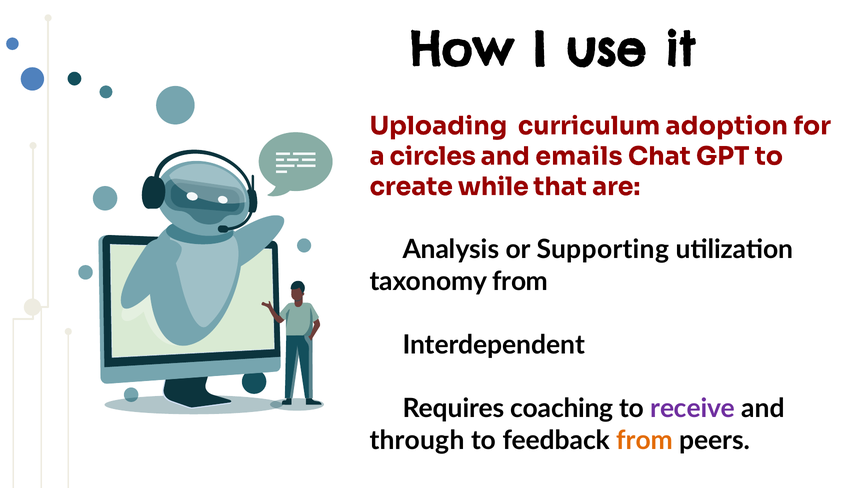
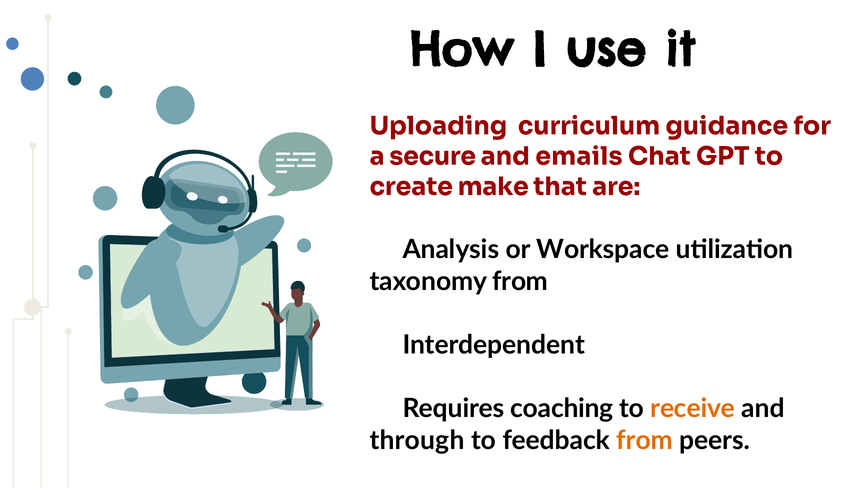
adoption: adoption -> guidance
circles: circles -> secure
while: while -> make
Supporting: Supporting -> Workspace
receive colour: purple -> orange
